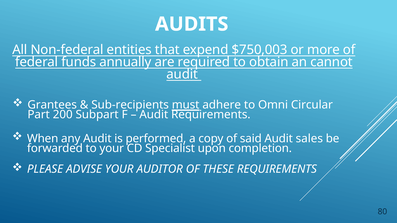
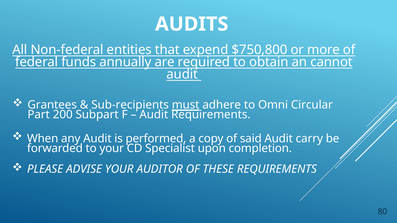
$750,003: $750,003 -> $750,800
sales: sales -> carry
